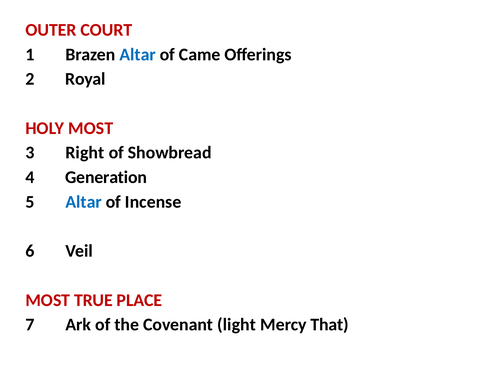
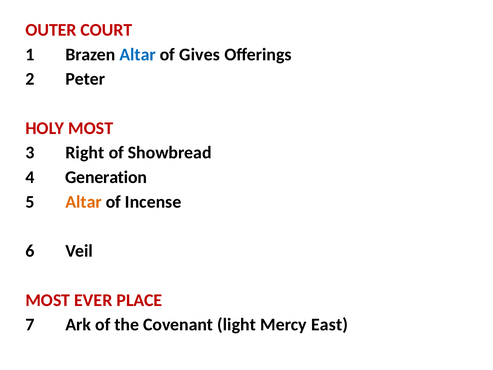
Came: Came -> Gives
Royal: Royal -> Peter
Altar at (84, 202) colour: blue -> orange
TRUE: TRUE -> EVER
That: That -> East
